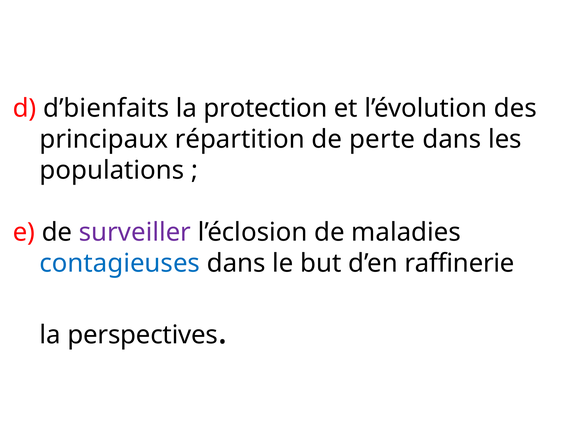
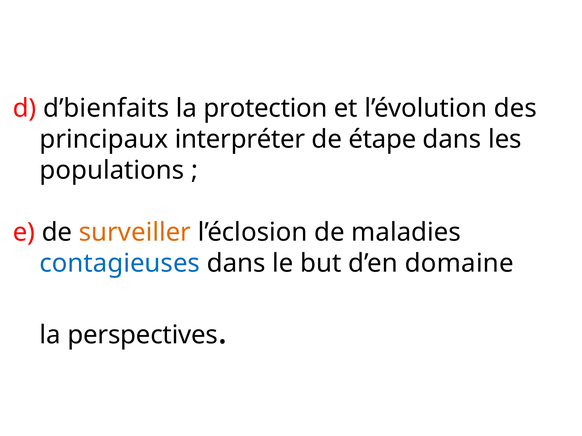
répartition: répartition -> interpréter
perte: perte -> étape
surveiller colour: purple -> orange
raffinerie: raffinerie -> domaine
